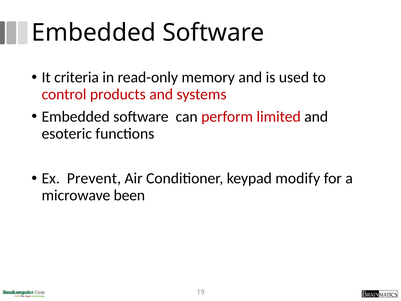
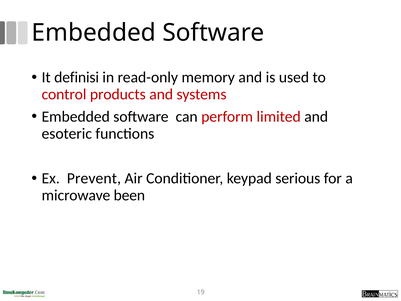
criteria: criteria -> definisi
modify: modify -> serious
